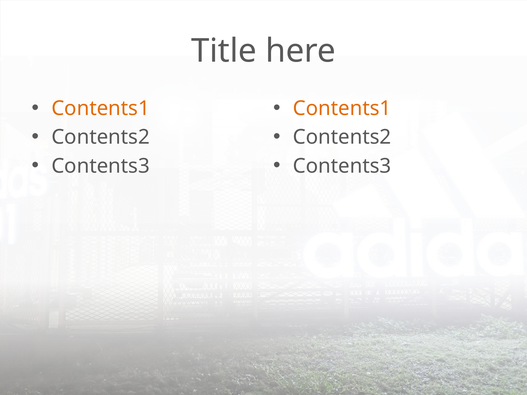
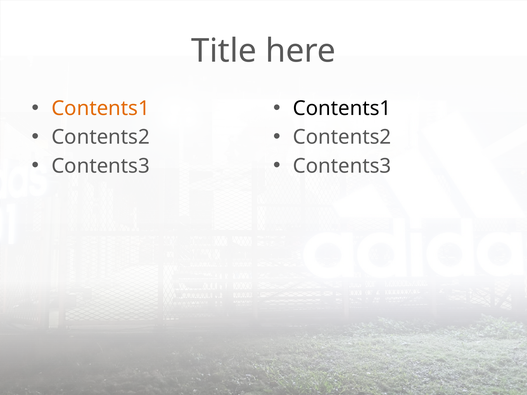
Contents1 at (342, 109) colour: orange -> black
